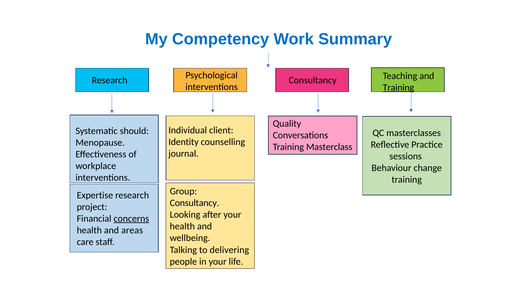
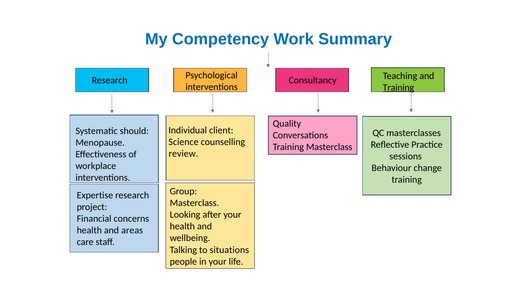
Identity: Identity -> Science
journal: journal -> review
Consultancy at (194, 203): Consultancy -> Masterclass
concerns underline: present -> none
delivering: delivering -> situations
